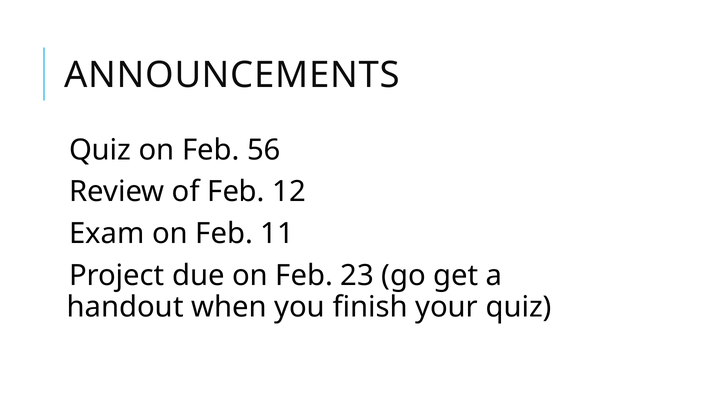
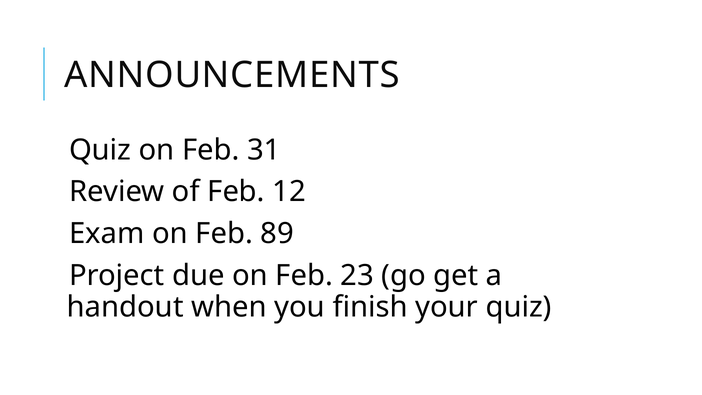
56: 56 -> 31
11: 11 -> 89
